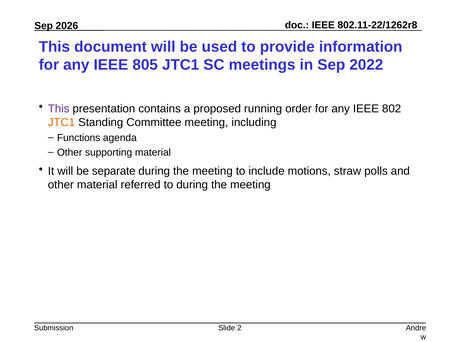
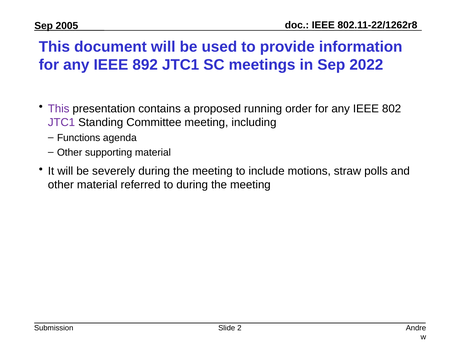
2026: 2026 -> 2005
805: 805 -> 892
JTC1 at (61, 122) colour: orange -> purple
separate: separate -> severely
